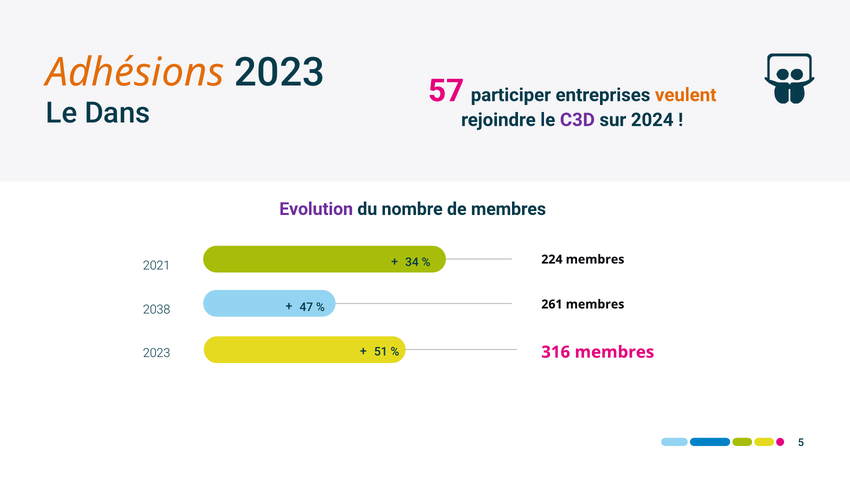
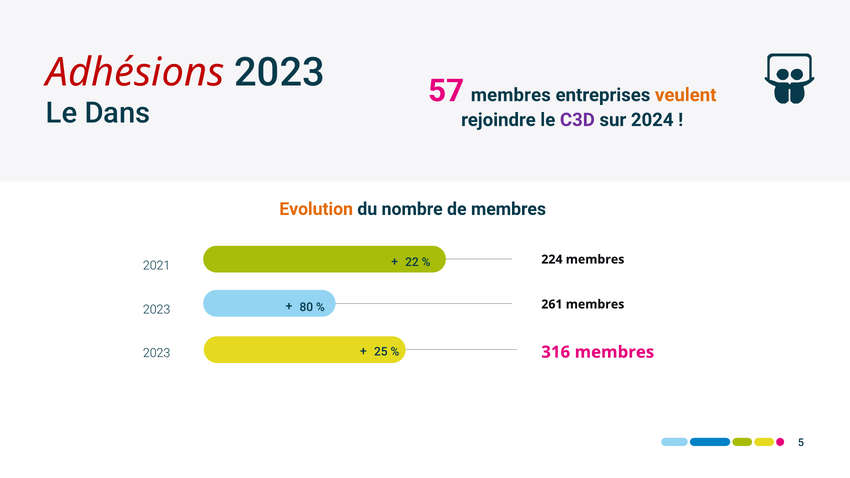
Adhésions colour: orange -> red
57 participer: participer -> membres
Evolution colour: purple -> orange
34: 34 -> 22
47: 47 -> 80
2038 at (157, 310): 2038 -> 2023
51: 51 -> 25
